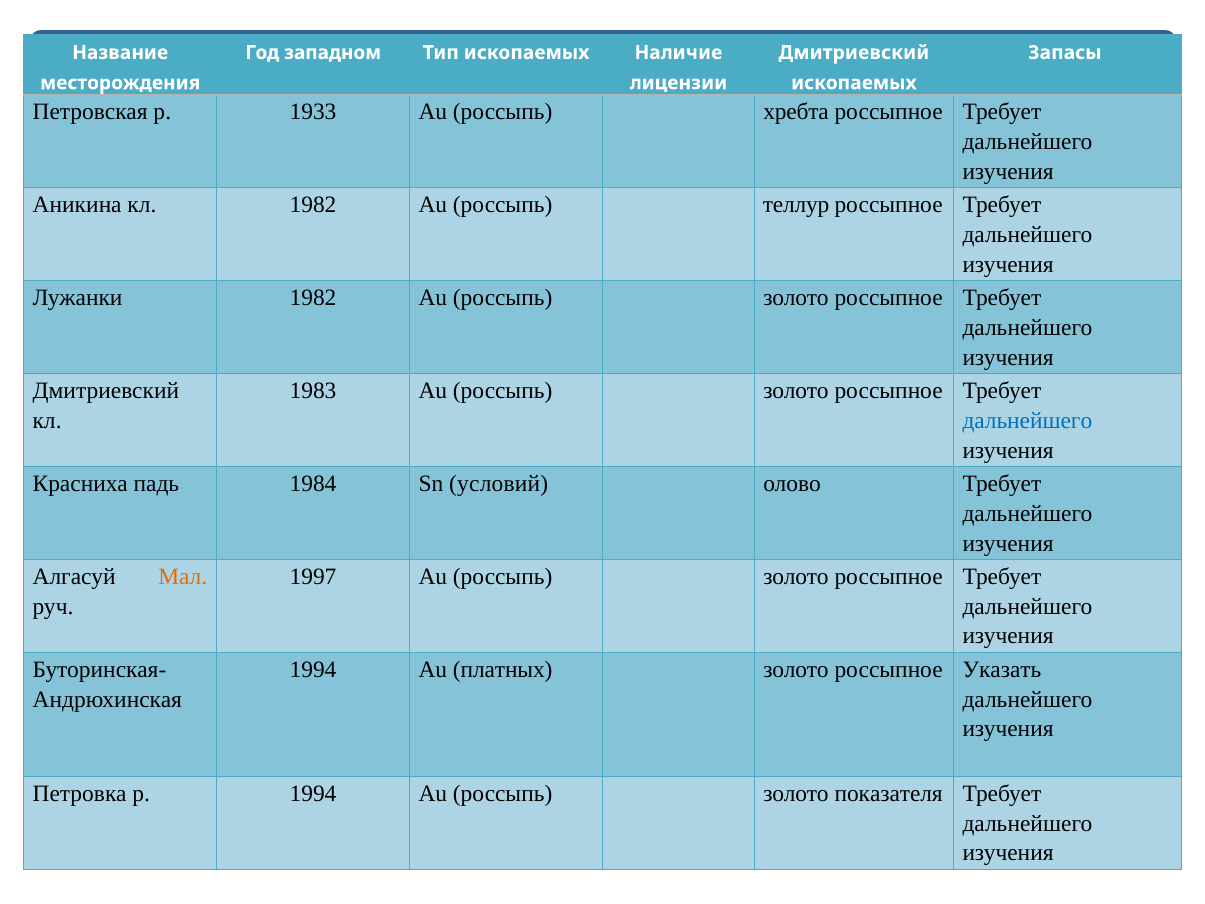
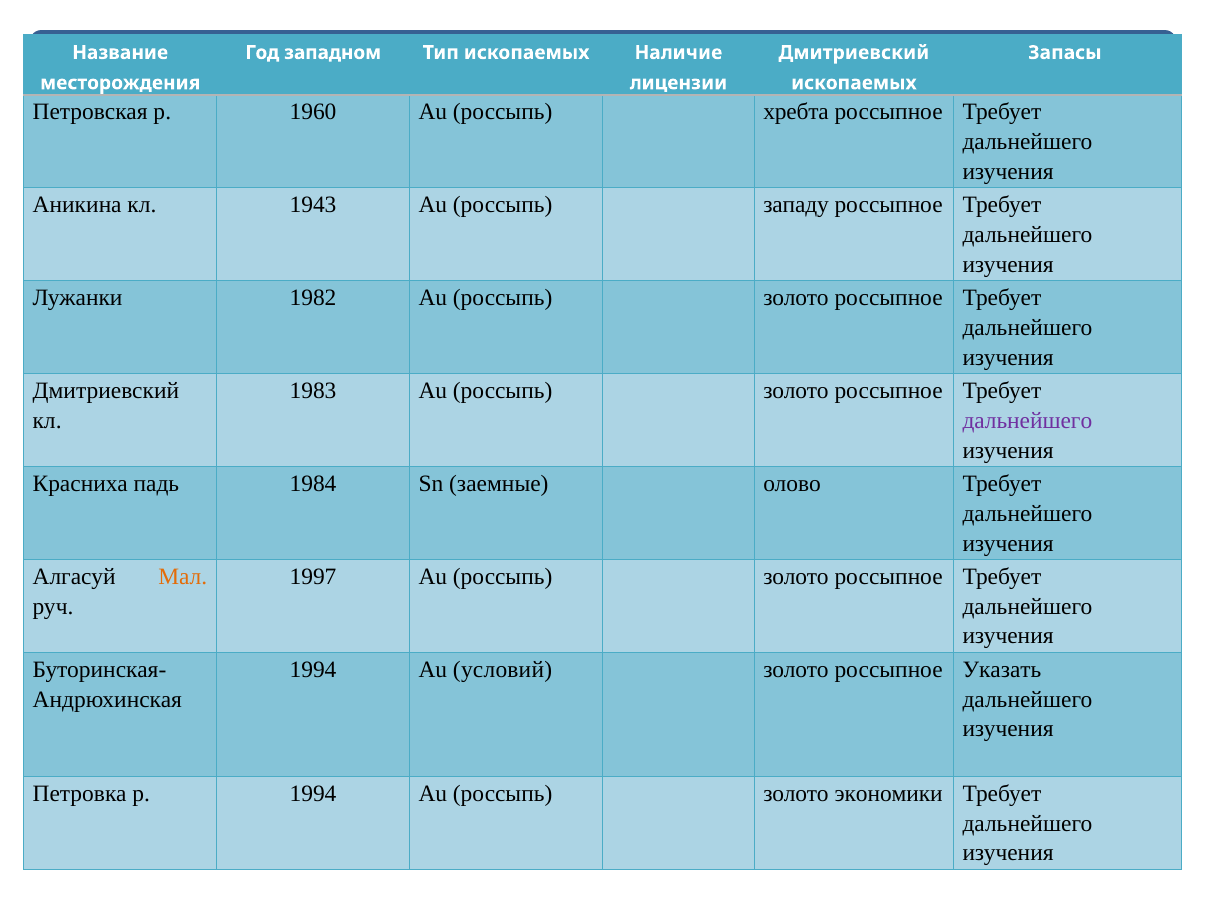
1933: 1933 -> 1960
кл 1982: 1982 -> 1943
теллур: теллур -> западу
дальнейшего at (1027, 420) colour: blue -> purple
условий: условий -> заемные
платных: платных -> условий
показателя: показателя -> экономики
